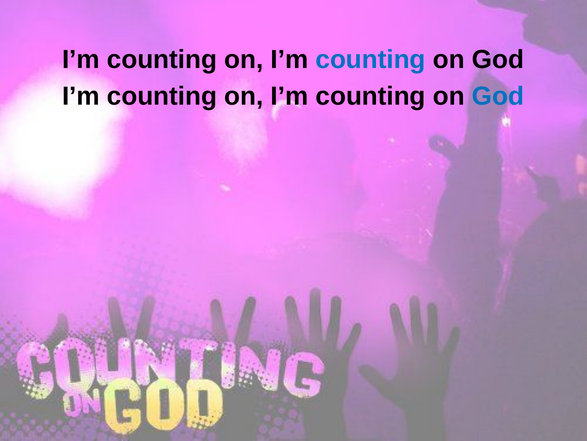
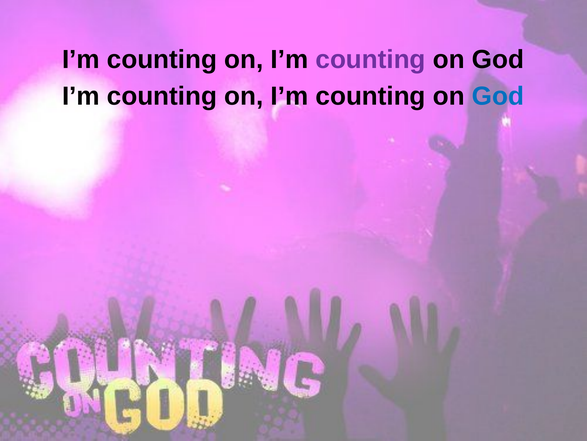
counting at (371, 60) colour: blue -> purple
